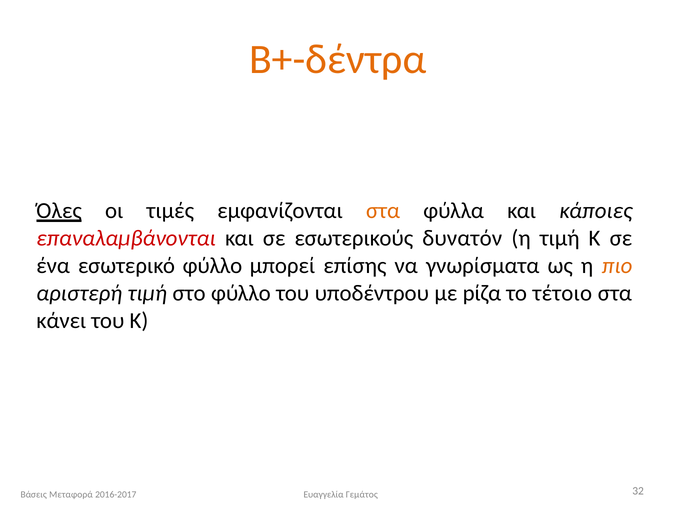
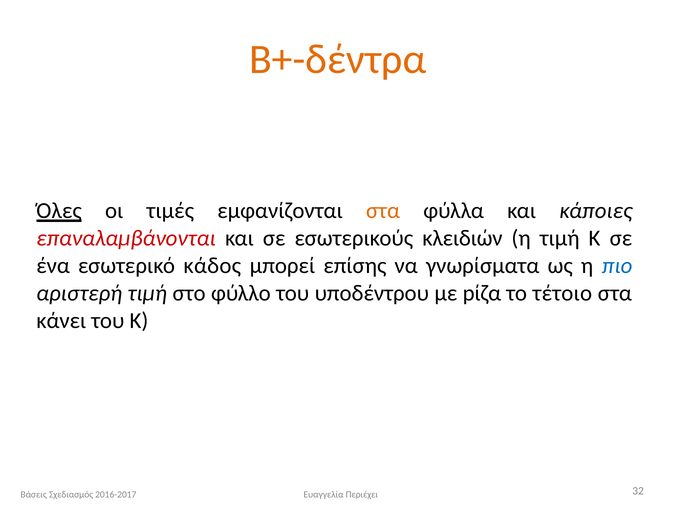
δυνατόν: δυνατόν -> κλειδιών
εσωτερικό φύλλο: φύλλο -> κάδος
πιο colour: orange -> blue
Μεταφορά: Μεταφορά -> Σχεδιασμός
Γεμάτος: Γεμάτος -> Περιέχει
